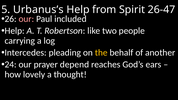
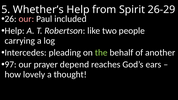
Urbanus’s: Urbanus’s -> Whether’s
26-47: 26-47 -> 26-29
the colour: yellow -> light green
24: 24 -> 97
